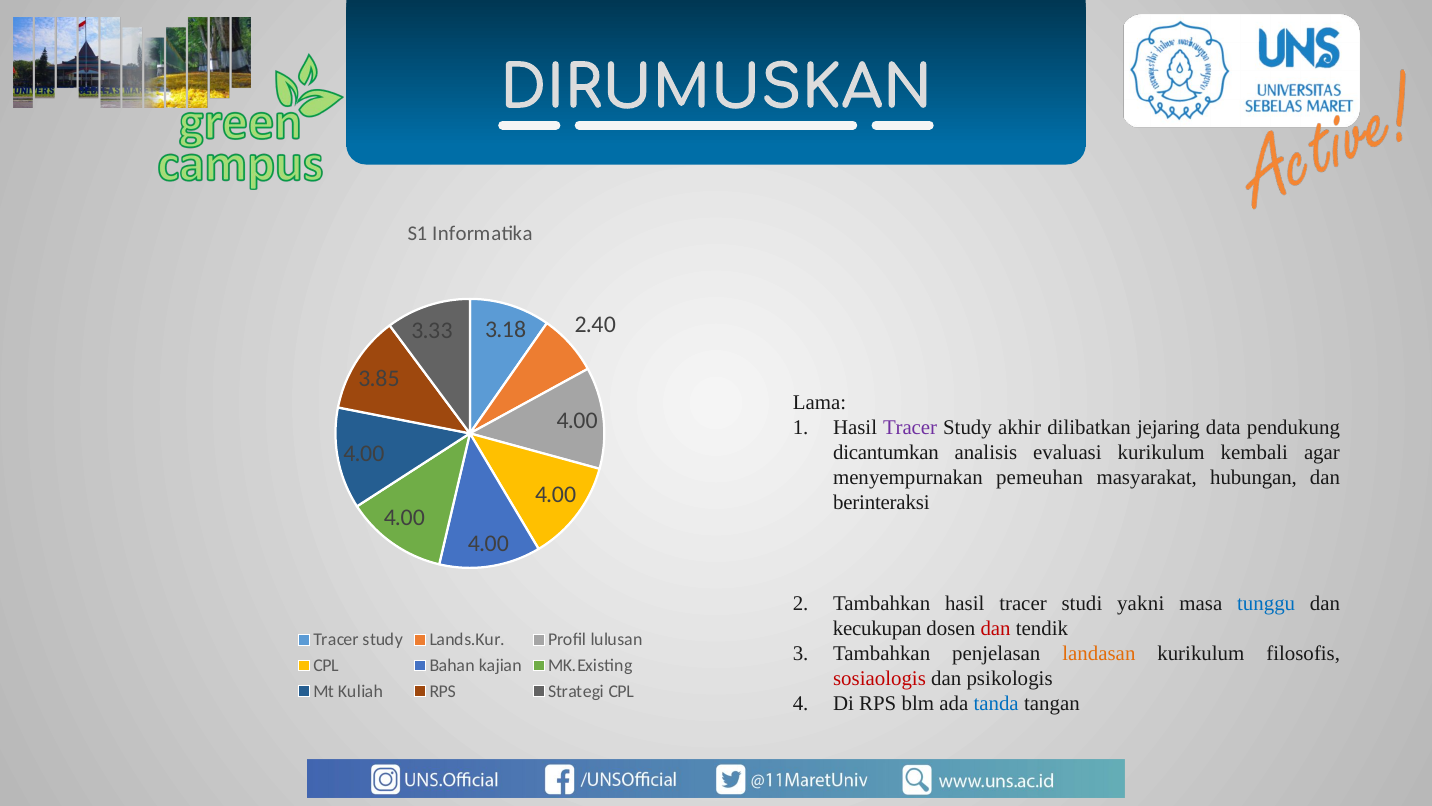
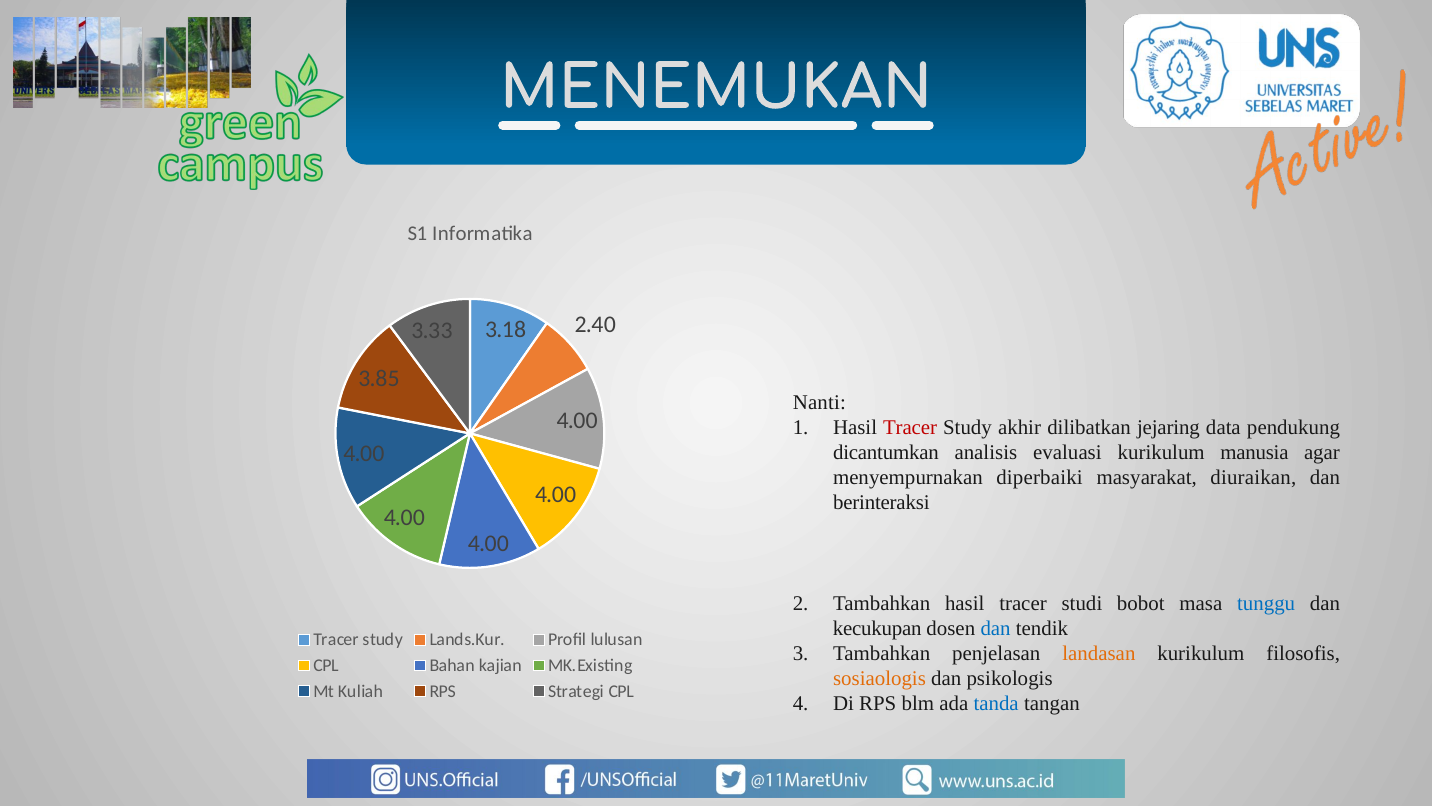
DIRUMUSKAN: DIRUMUSKAN -> MENEMUKAN
Lama: Lama -> Nanti
Tracer at (910, 427) colour: purple -> red
kembali: kembali -> manusia
pemeuhan: pemeuhan -> diperbaiki
hubungan: hubungan -> diuraikan
yakni: yakni -> bobot
dan at (996, 628) colour: red -> blue
sosiaologis colour: red -> orange
